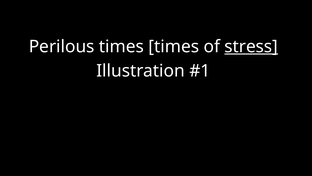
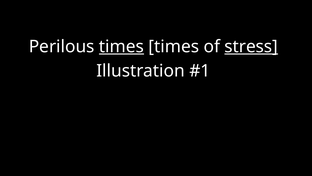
times at (121, 46) underline: none -> present
